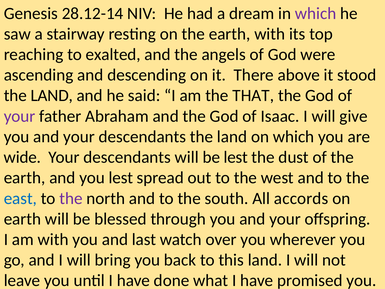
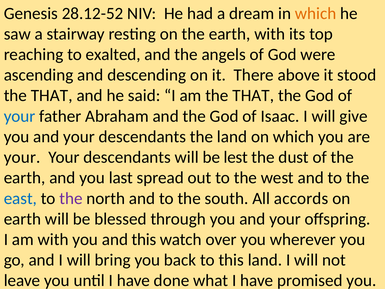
28.12-14: 28.12-14 -> 28.12-52
which at (316, 13) colour: purple -> orange
LAND at (52, 95): LAND -> THAT
your at (20, 116) colour: purple -> blue
wide at (22, 157): wide -> your
you lest: lest -> last
and last: last -> this
